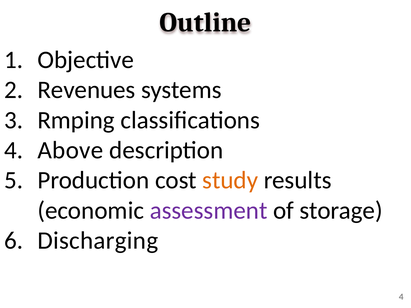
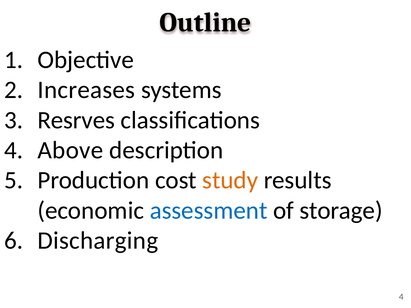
Revenues: Revenues -> Increases
Rmping: Rmping -> Resrves
assessment colour: purple -> blue
